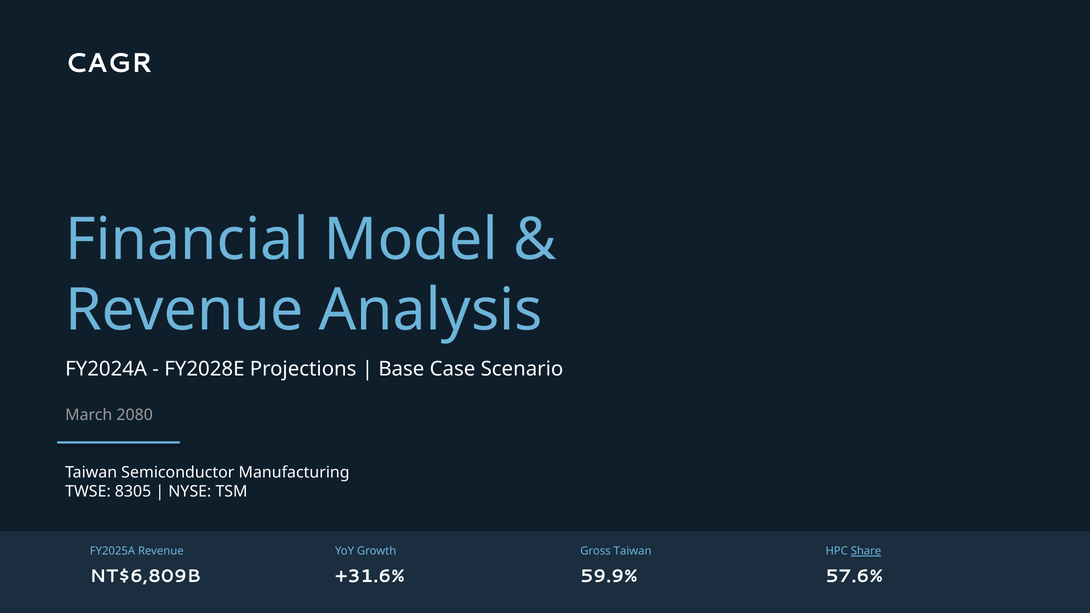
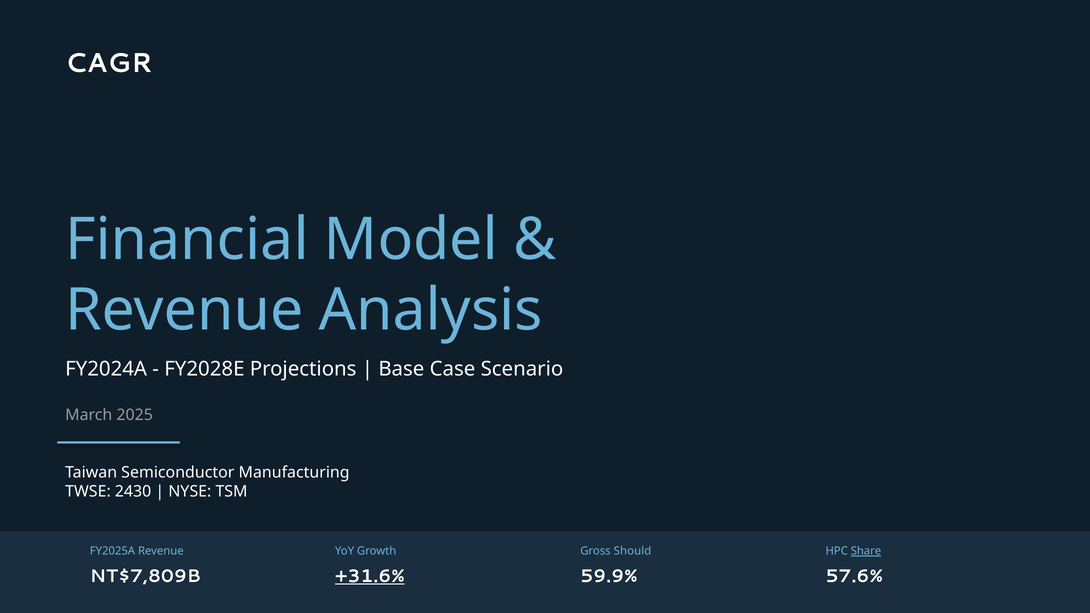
2080: 2080 -> 2025
8305: 8305 -> 2430
Gross Taiwan: Taiwan -> Should
NT$6,809B: NT$6,809B -> NT$7,809B
+31.6% underline: none -> present
